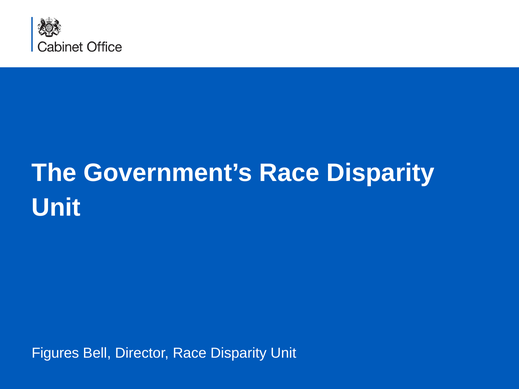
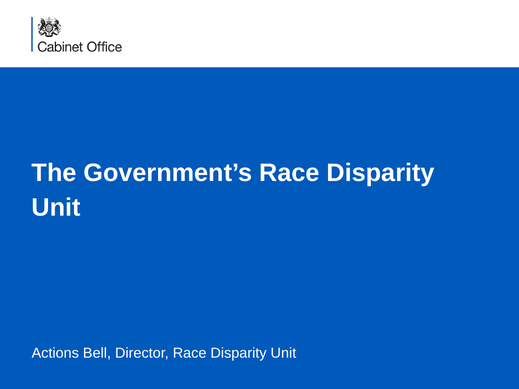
Figures: Figures -> Actions
